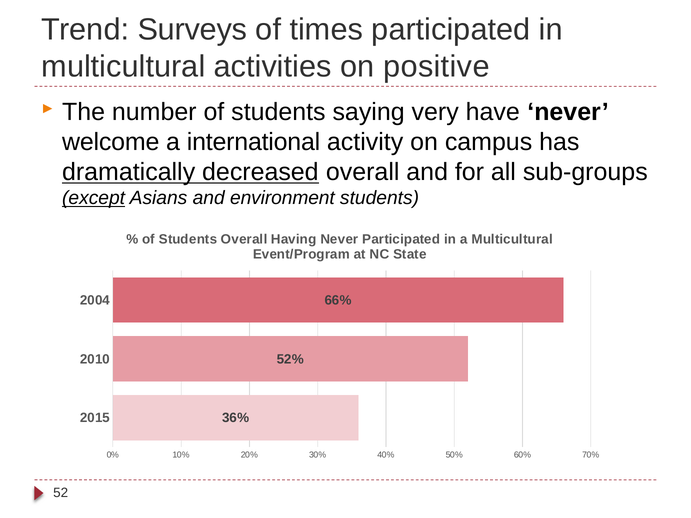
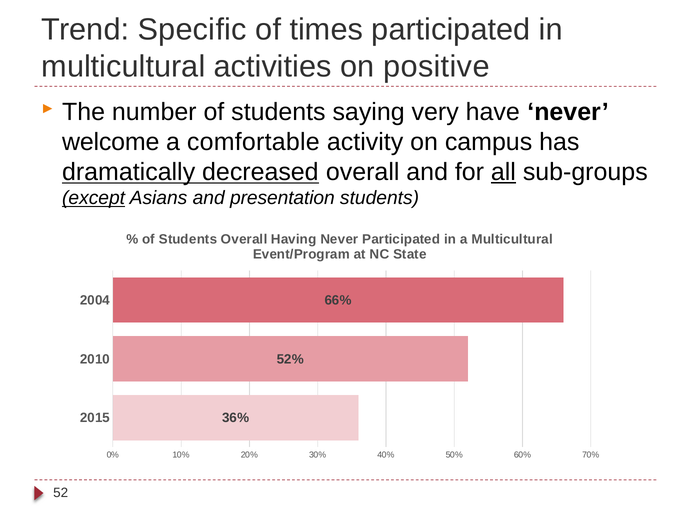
Surveys: Surveys -> Specific
international: international -> comfortable
all underline: none -> present
environment: environment -> presentation
